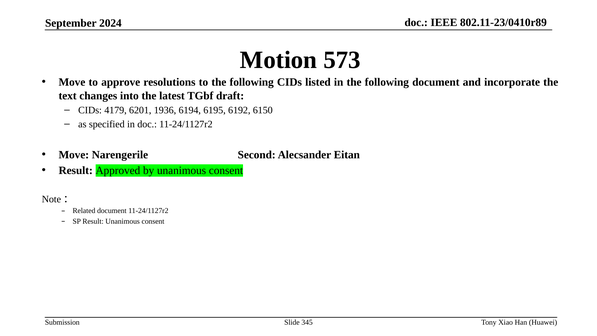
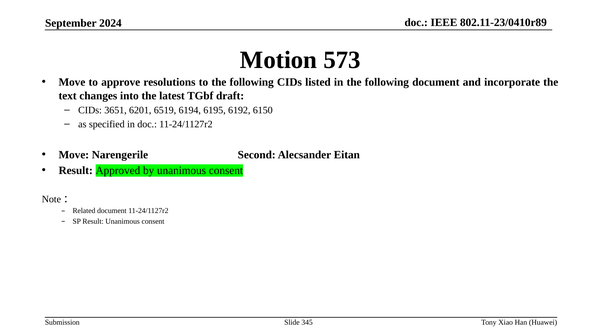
4179: 4179 -> 3651
1936: 1936 -> 6519
